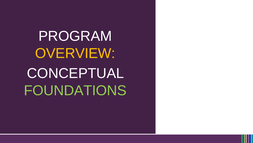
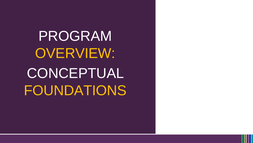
FOUNDATIONS at (75, 90) colour: light green -> yellow
